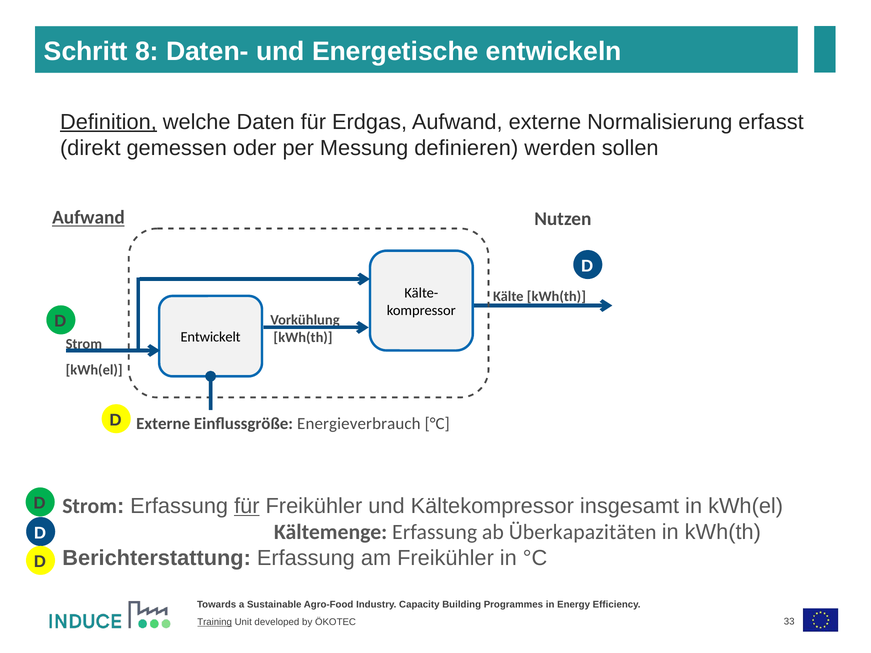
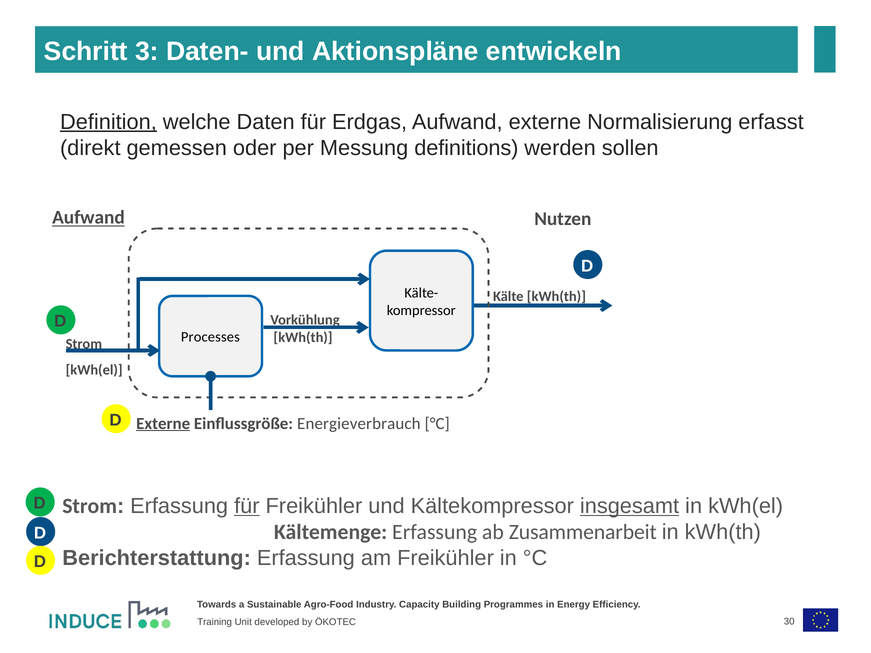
8: 8 -> 3
Energetische: Energetische -> Aktionspläne
definieren: definieren -> definitions
Entwickelt: Entwickelt -> Processes
Externe at (163, 424) underline: none -> present
insgesamt underline: none -> present
Überkapazitäten: Überkapazitäten -> Zusammenarbeit
Training underline: present -> none
33: 33 -> 30
